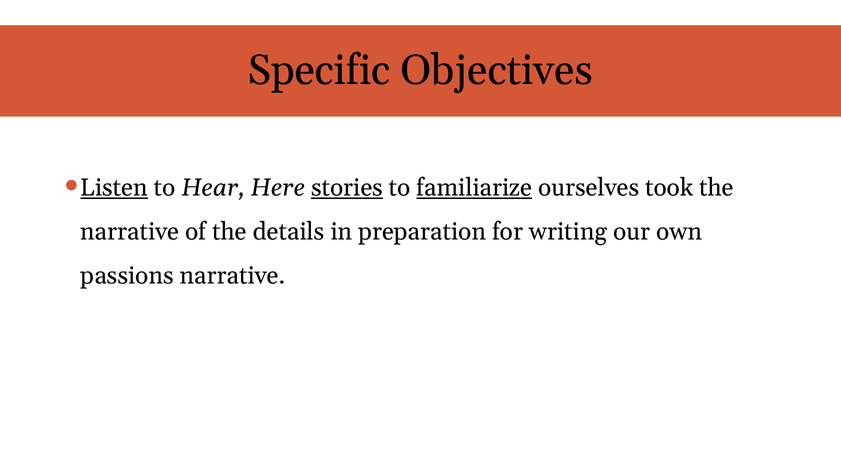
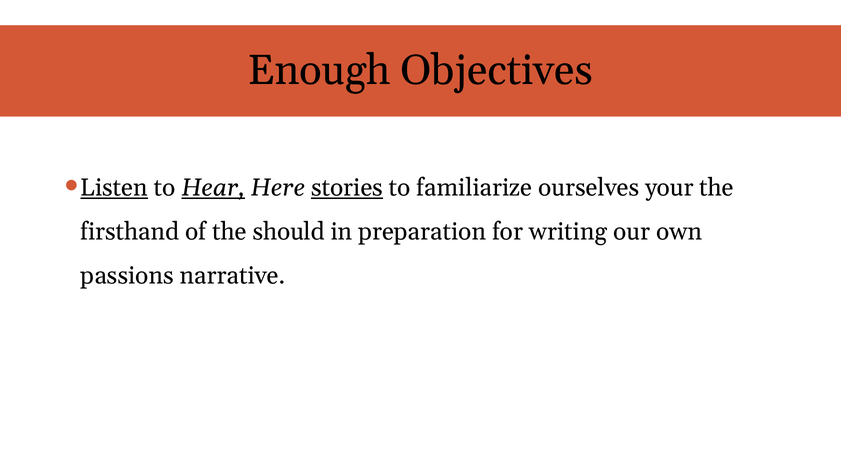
Specific: Specific -> Enough
Hear underline: none -> present
familiarize underline: present -> none
took: took -> your
narrative at (130, 232): narrative -> firsthand
details: details -> should
